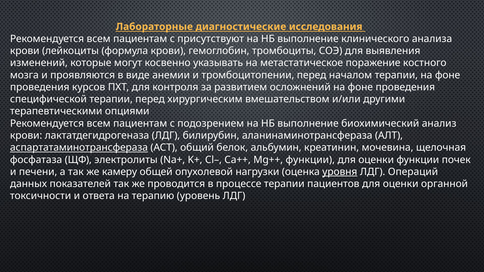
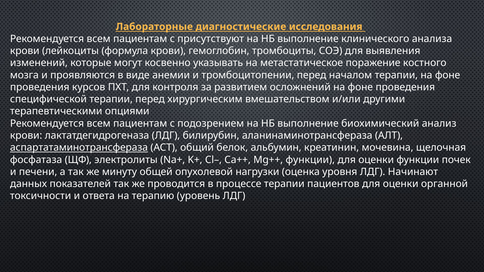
камеру: камеру -> минуту
уровня underline: present -> none
Операций: Операций -> Начинают
